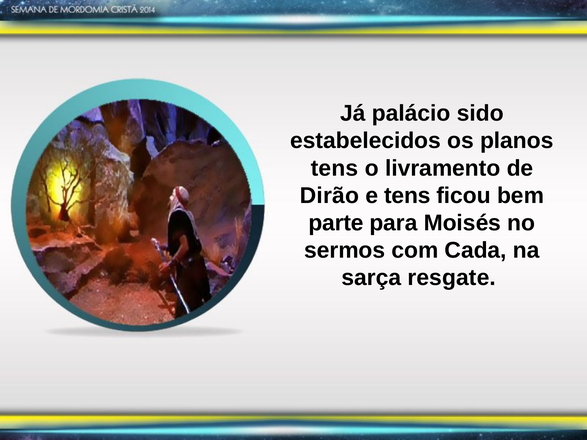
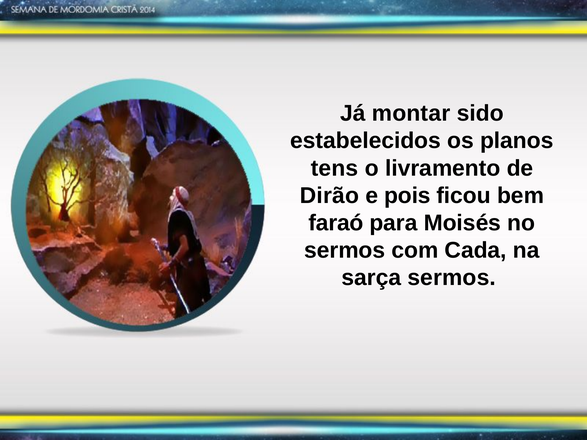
palácio: palácio -> montar
e tens: tens -> pois
parte: parte -> faraó
sarça resgate: resgate -> sermos
